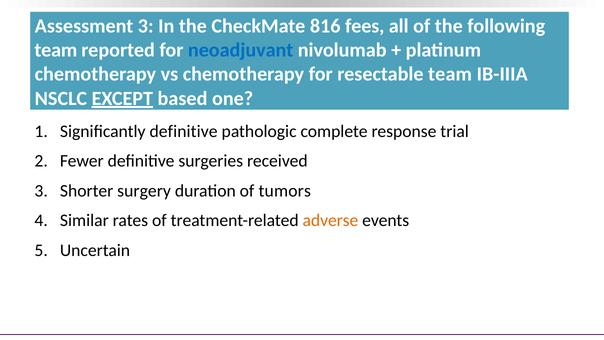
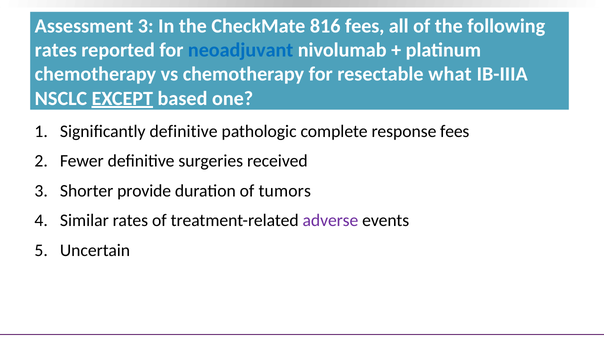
team at (56, 50): team -> rates
resectable team: team -> what
response trial: trial -> fees
surgery: surgery -> provide
adverse colour: orange -> purple
